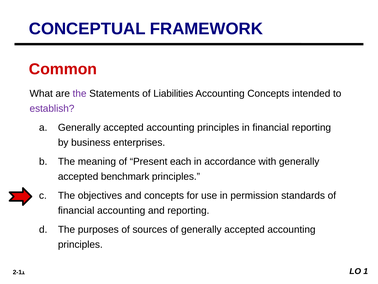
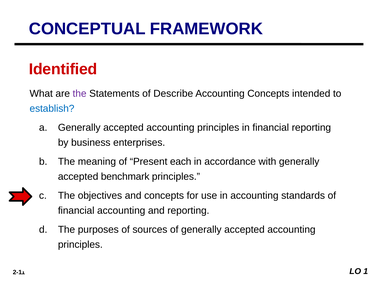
Common: Common -> Identified
Liabilities: Liabilities -> Describe
establish colour: purple -> blue
in permission: permission -> accounting
